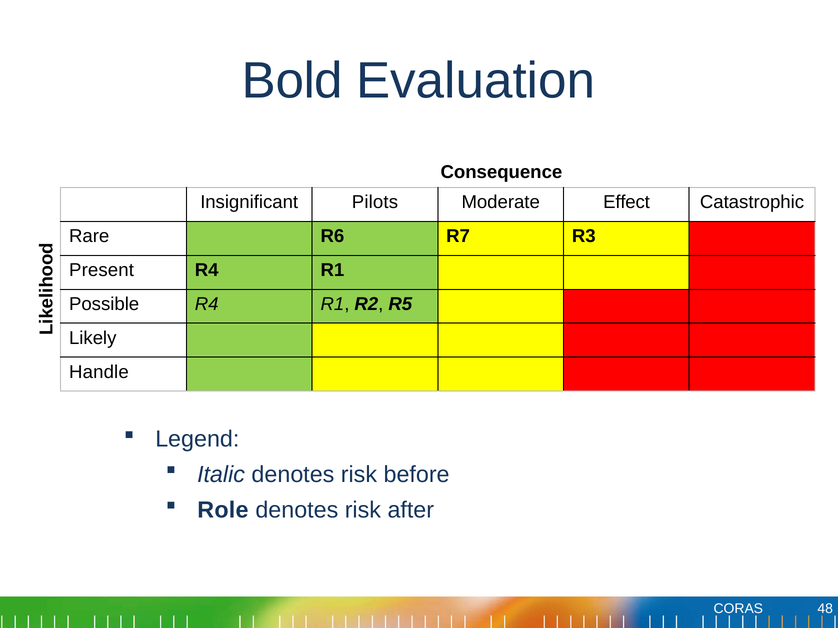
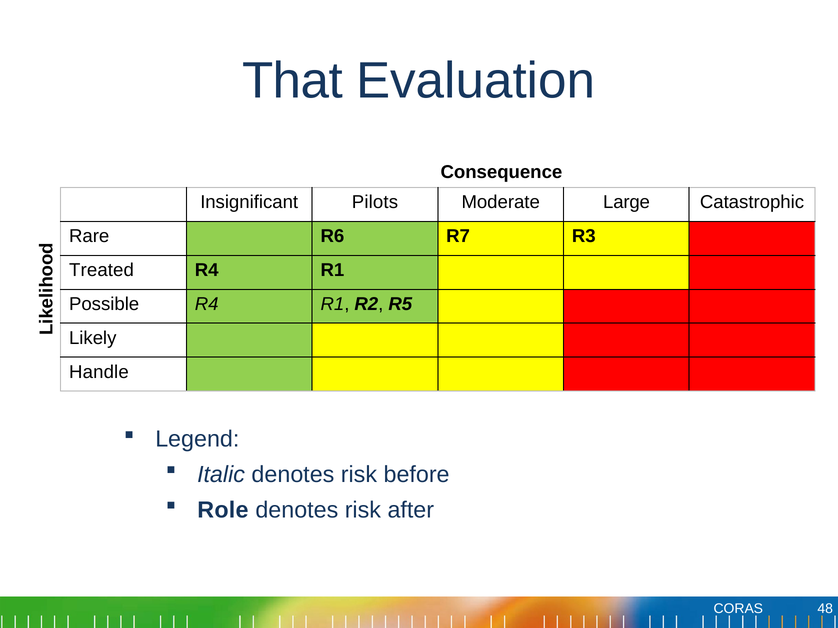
Bold: Bold -> That
Effect: Effect -> Large
Present: Present -> Treated
